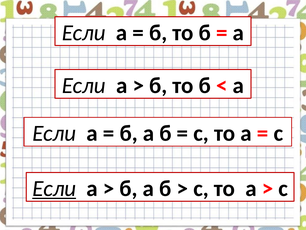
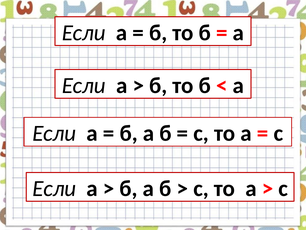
Если at (54, 188) underline: present -> none
